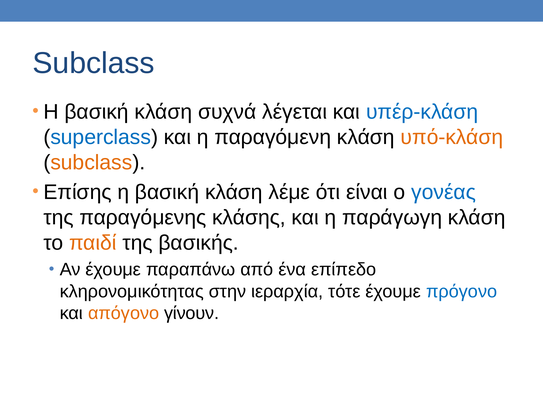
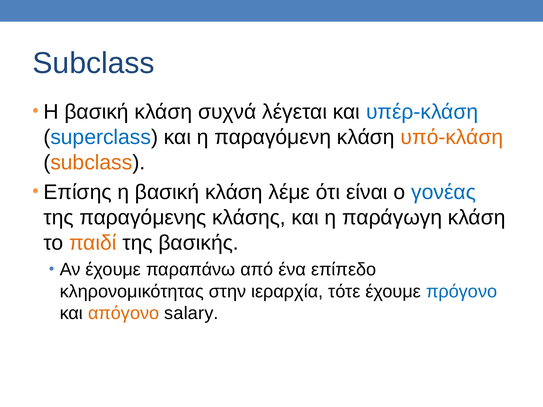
γίνουν: γίνουν -> salary
